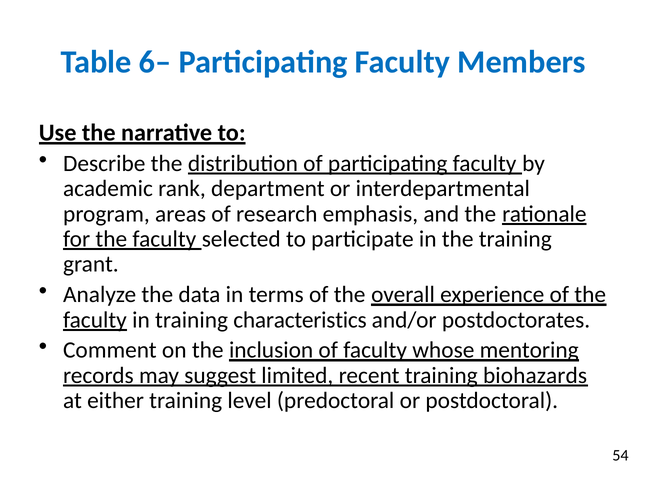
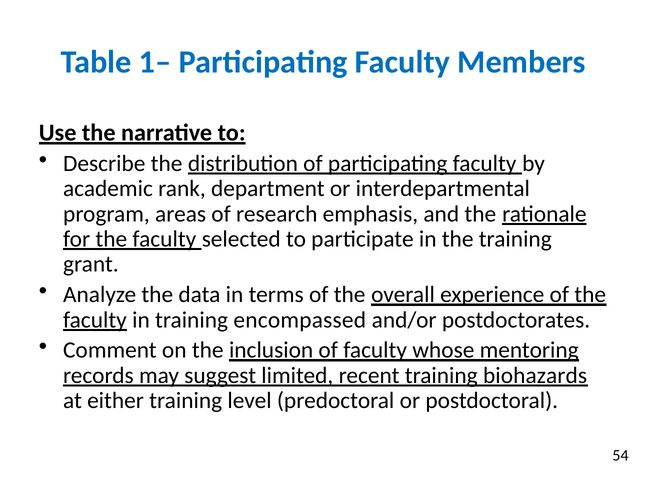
6–: 6– -> 1–
characteristics: characteristics -> encompassed
